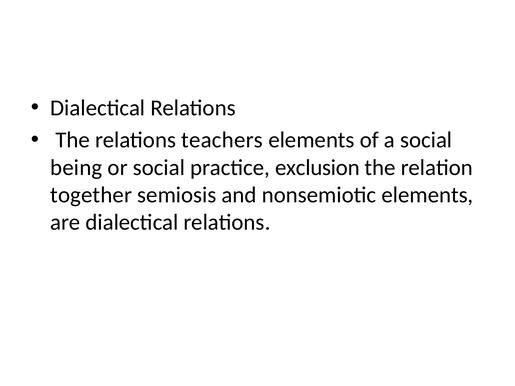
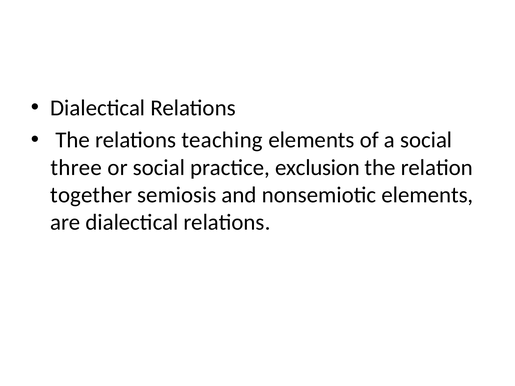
teachers: teachers -> teaching
being: being -> three
